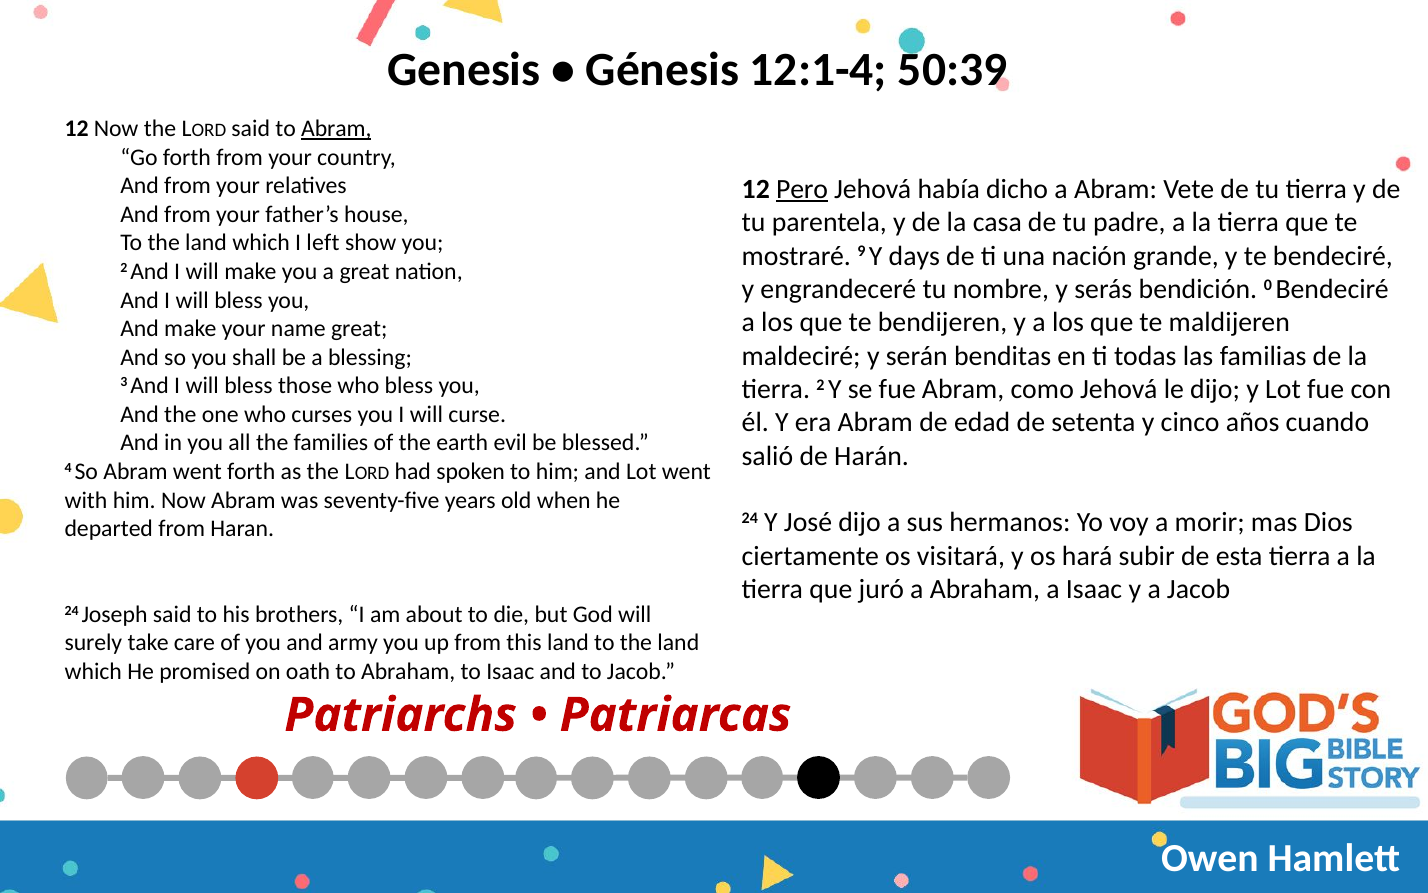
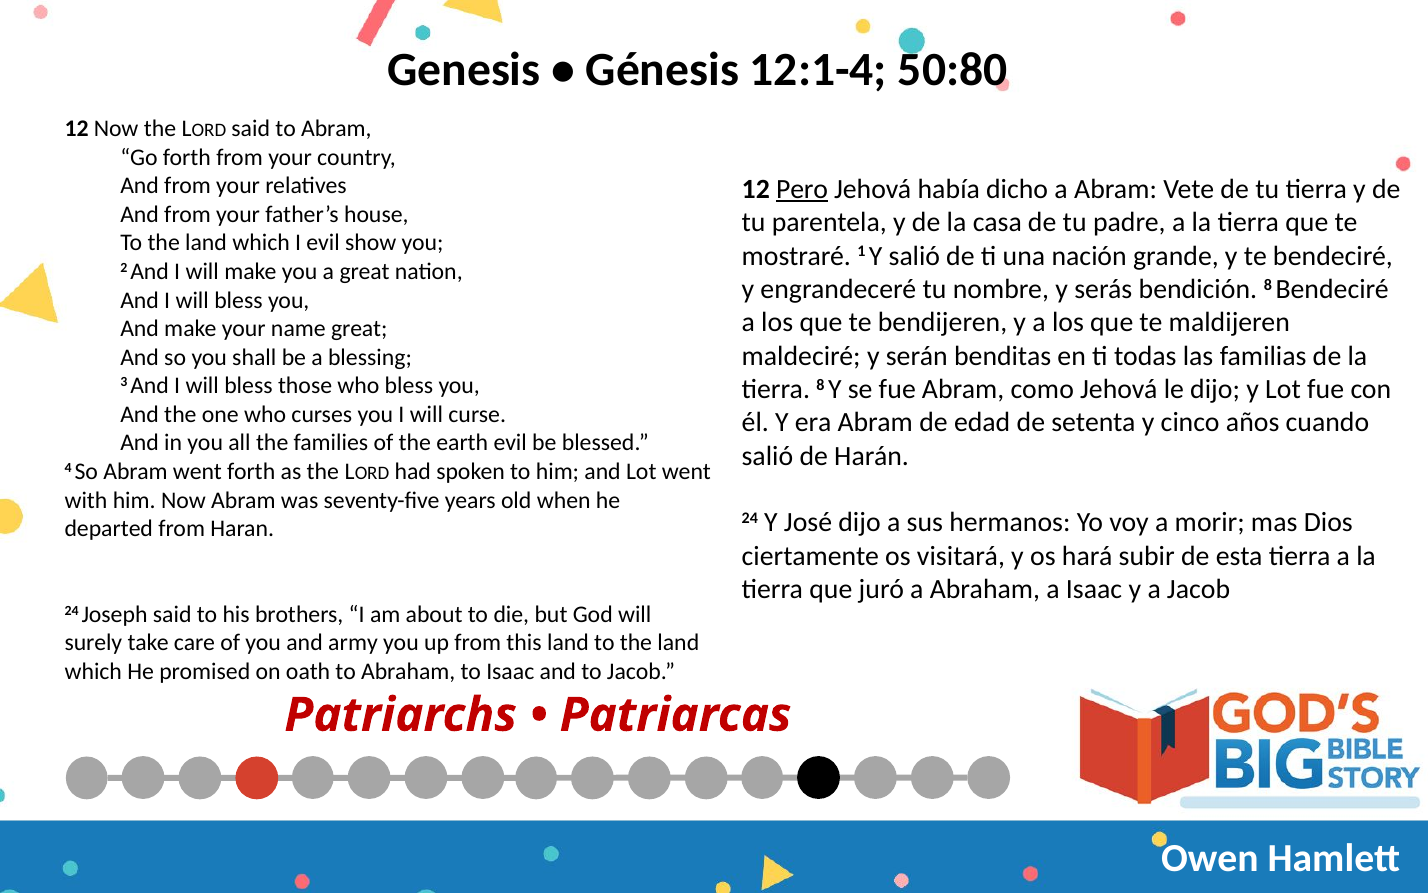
50:39: 50:39 -> 50:80
Abram at (336, 129) underline: present -> none
I left: left -> evil
9: 9 -> 1
Y days: days -> salió
bendición 0: 0 -> 8
tierra 2: 2 -> 8
